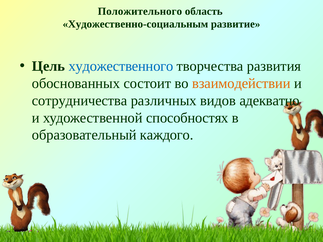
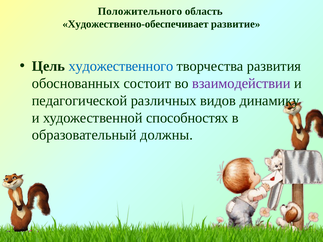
Художественно-социальным: Художественно-социальным -> Художественно-обеспечивает
взаимодействии colour: orange -> purple
сотрудничества: сотрудничества -> педагогической
адекватно: адекватно -> динамику
каждого: каждого -> должны
